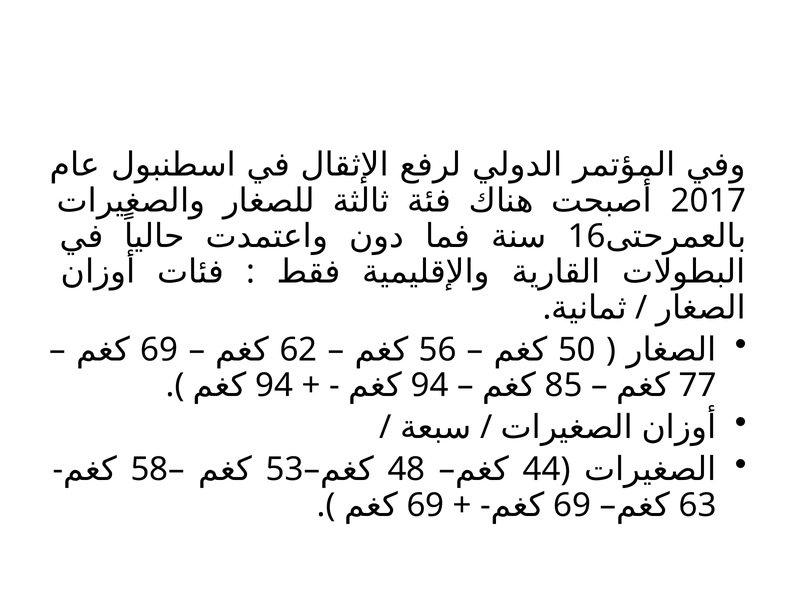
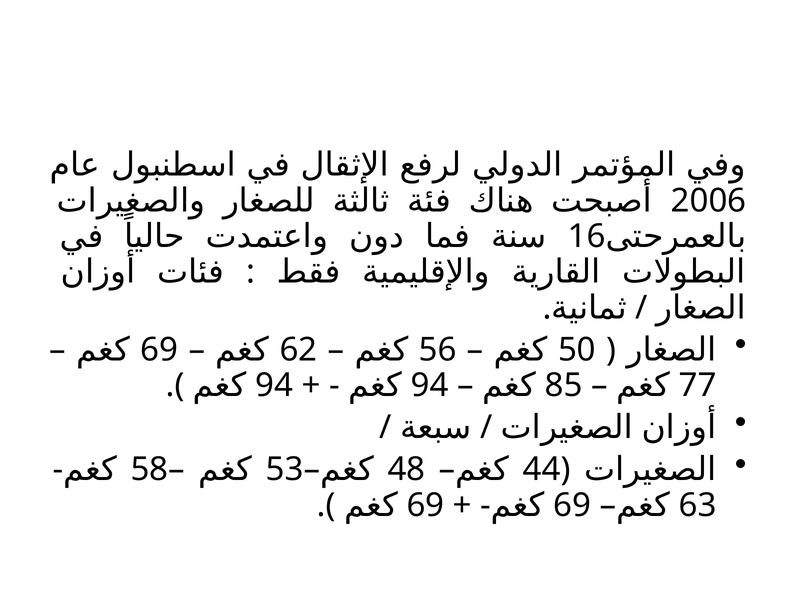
2017: 2017 -> 2006
